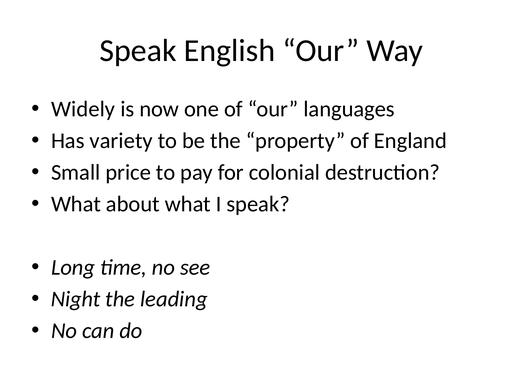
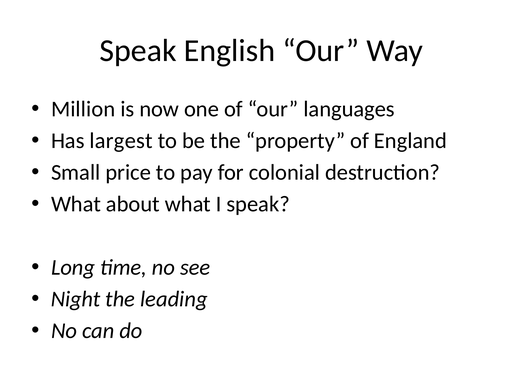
Widely: Widely -> Million
variety: variety -> largest
